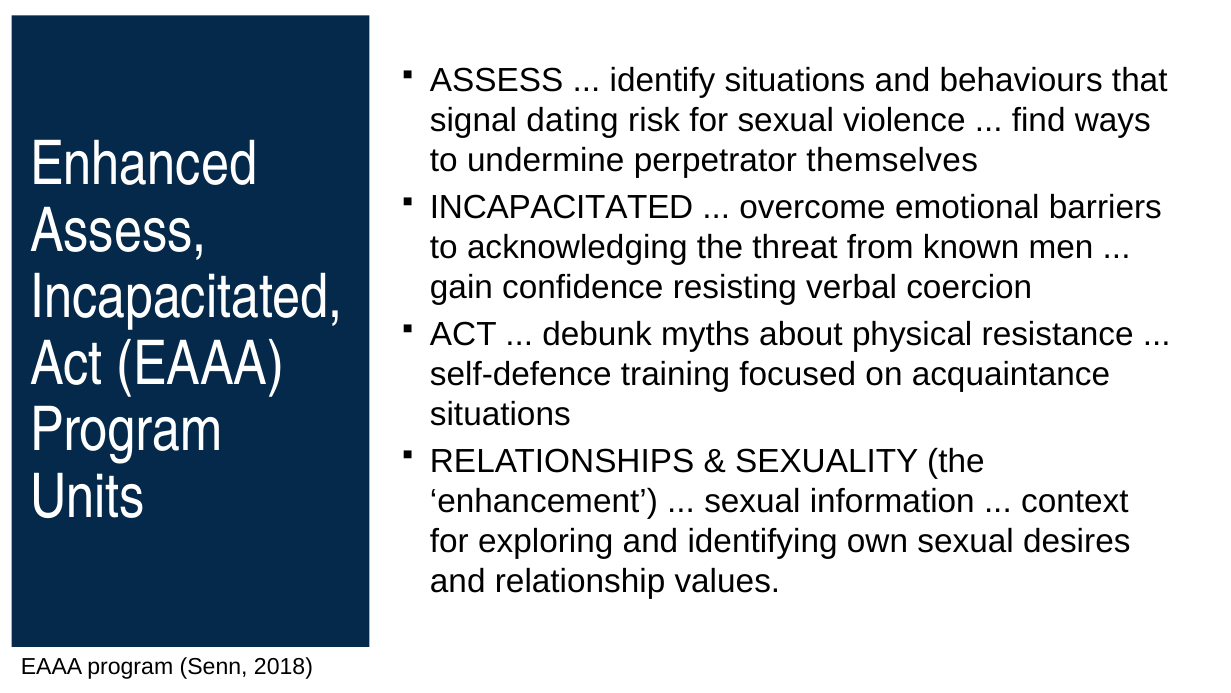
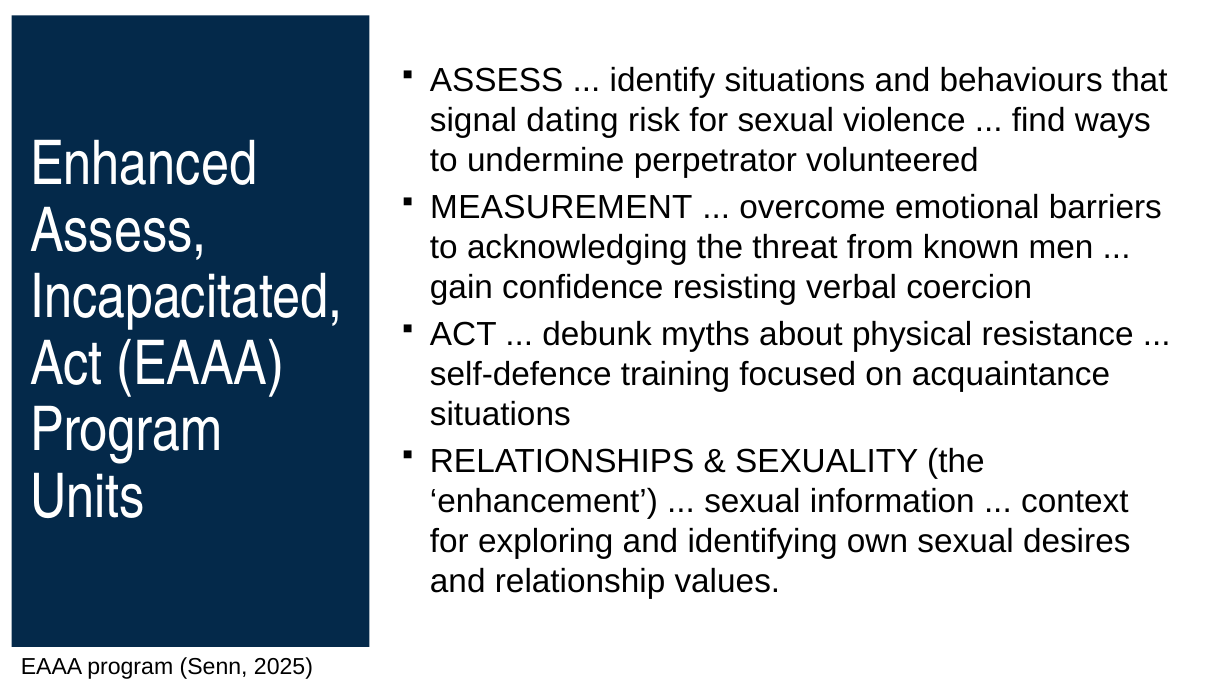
themselves: themselves -> volunteered
INCAPACITATED at (562, 207): INCAPACITATED -> MEASUREMENT
2018: 2018 -> 2025
